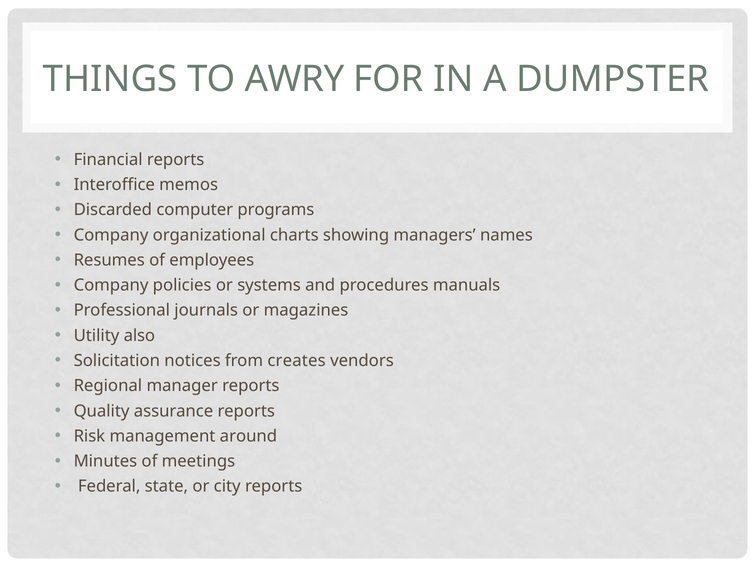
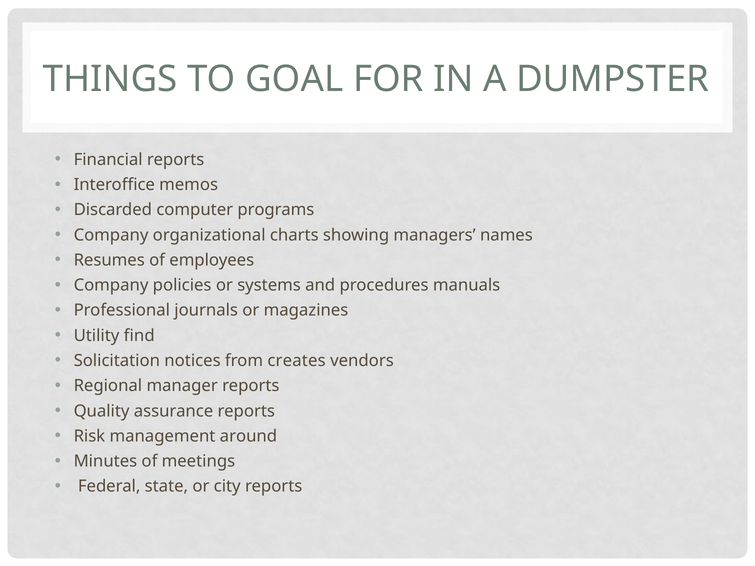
AWRY: AWRY -> GOAL
also: also -> find
